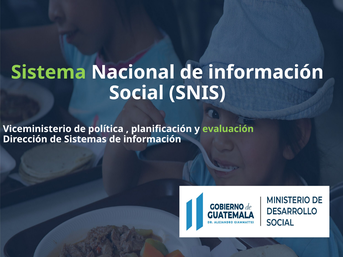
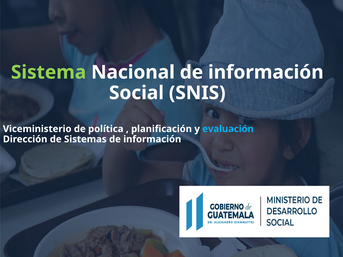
evaluación colour: light green -> light blue
